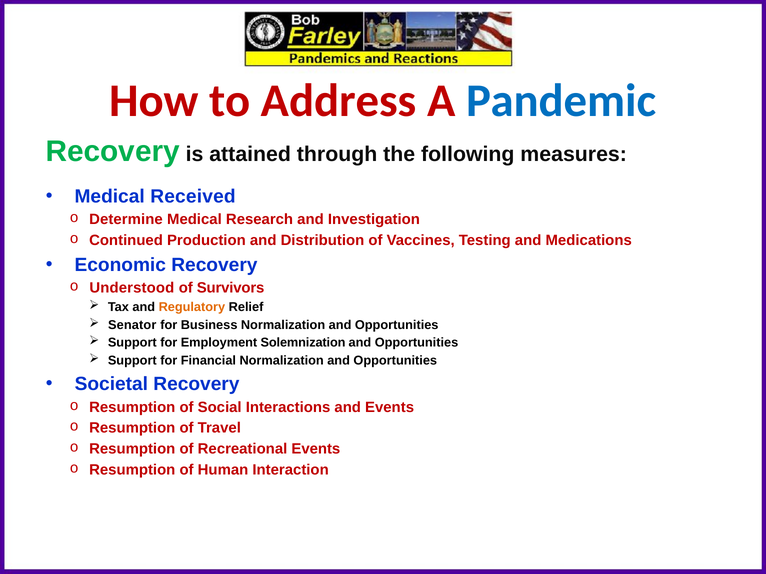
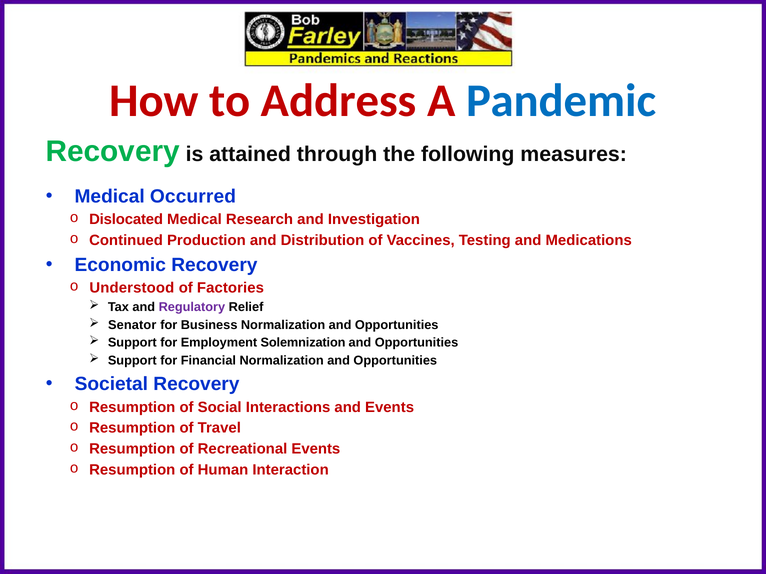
Received: Received -> Occurred
Determine: Determine -> Dislocated
Survivors: Survivors -> Factories
Regulatory colour: orange -> purple
